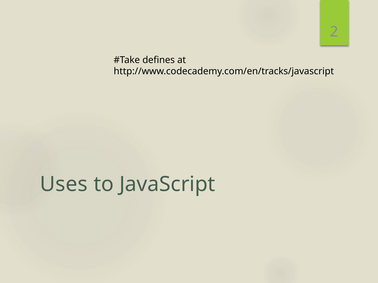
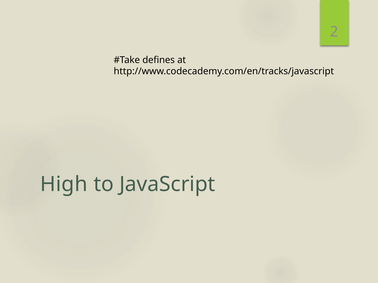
Uses: Uses -> High
